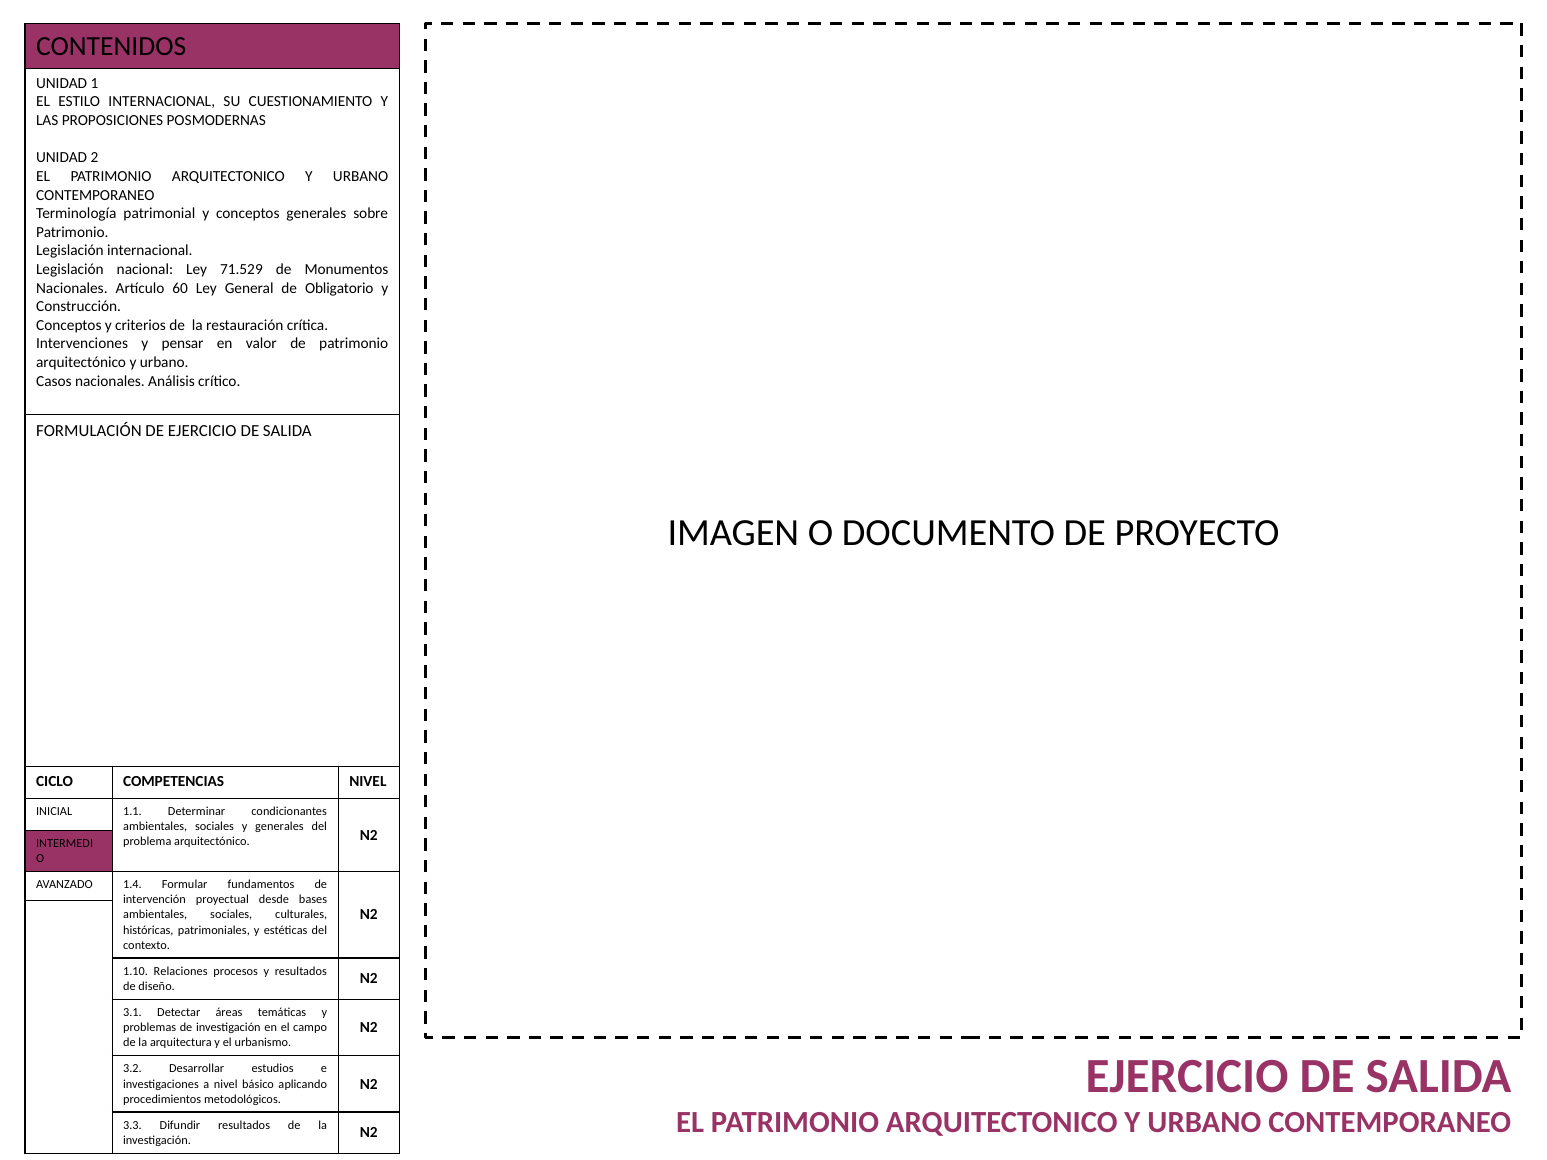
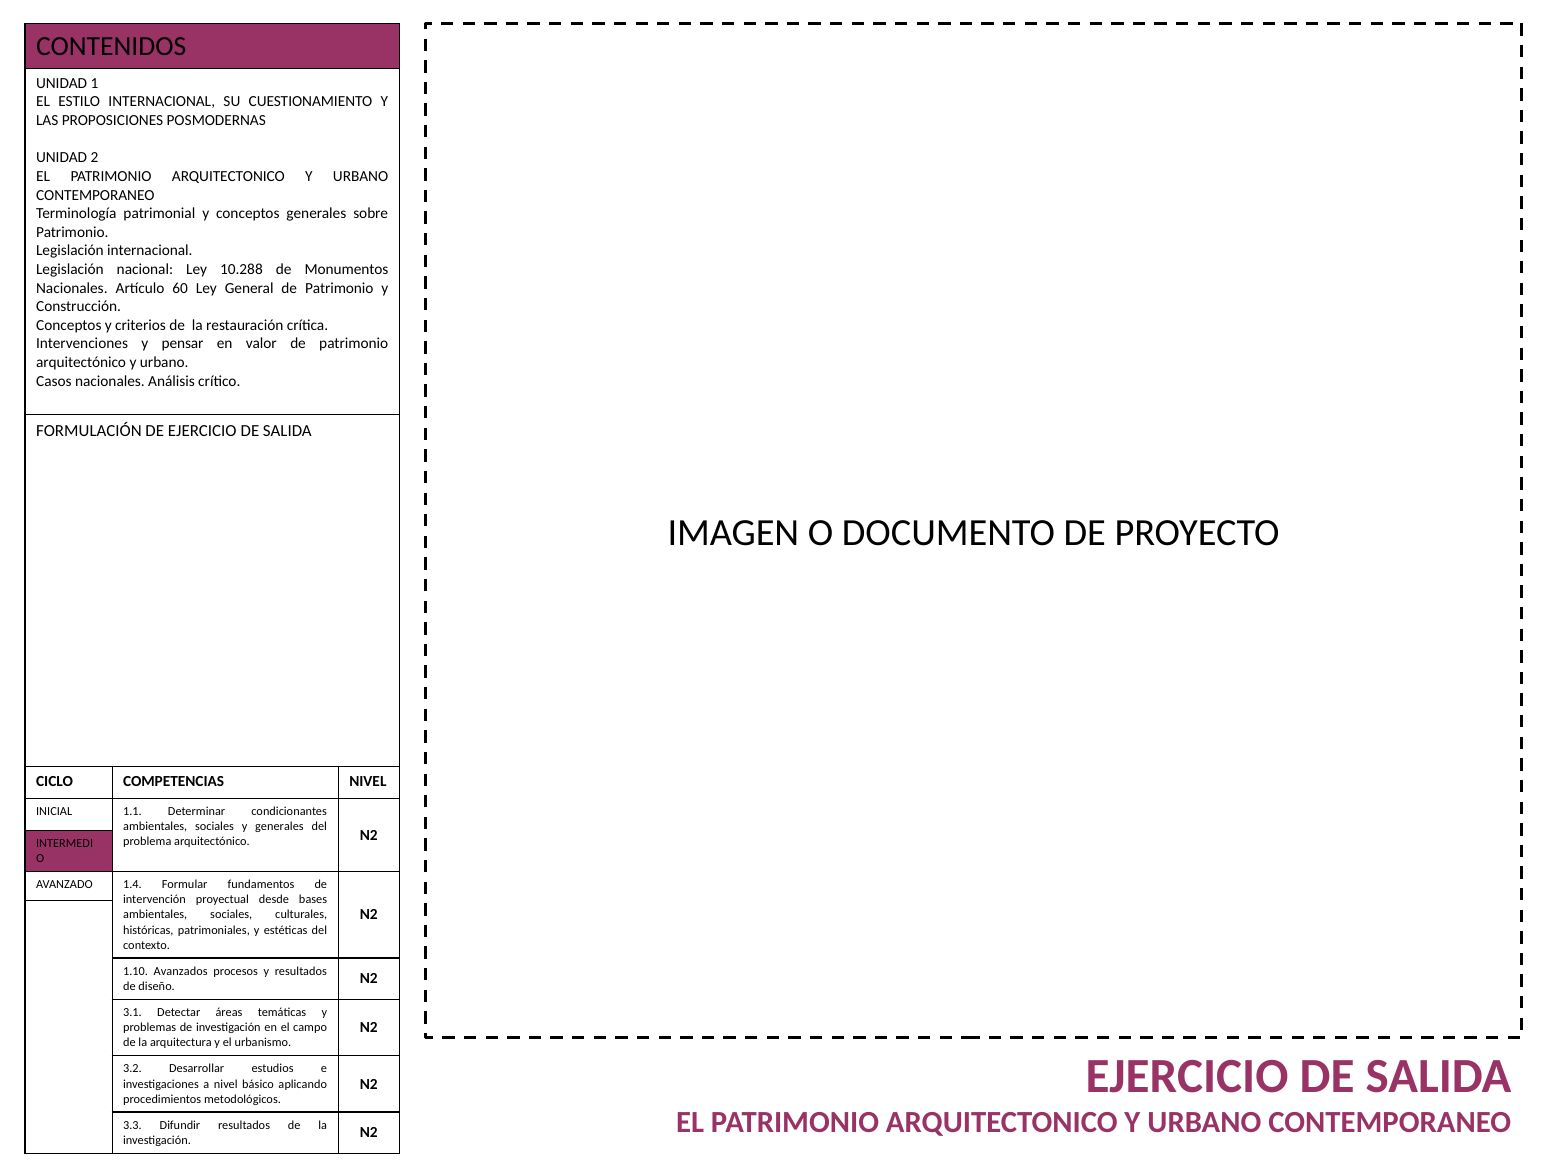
71.529: 71.529 -> 10.288
General de Obligatorio: Obligatorio -> Patrimonio
Relaciones: Relaciones -> Avanzados
